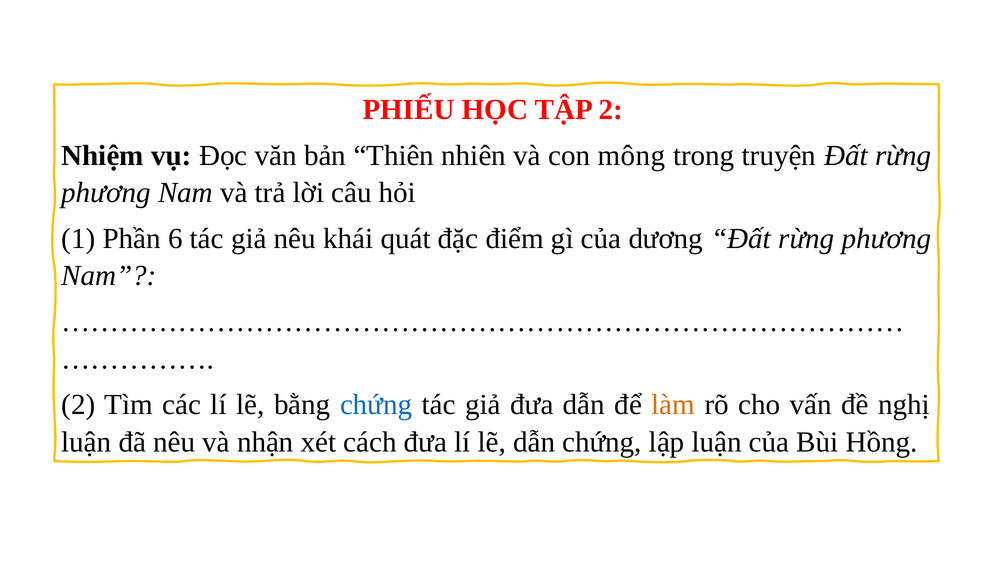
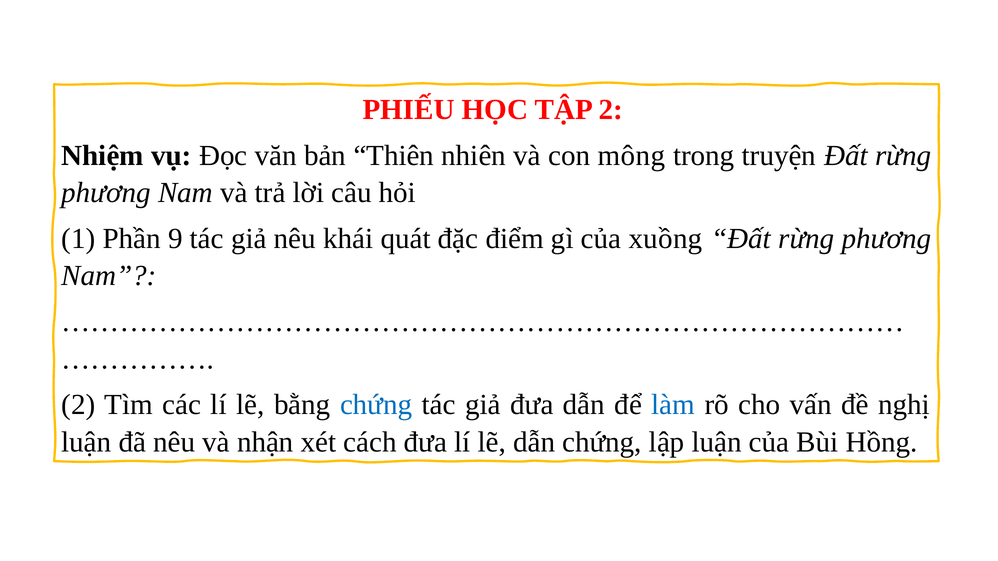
6: 6 -> 9
dương: dương -> xuồng
làm colour: orange -> blue
